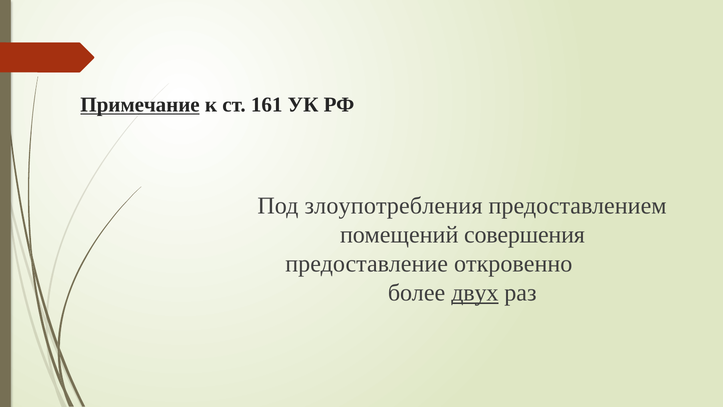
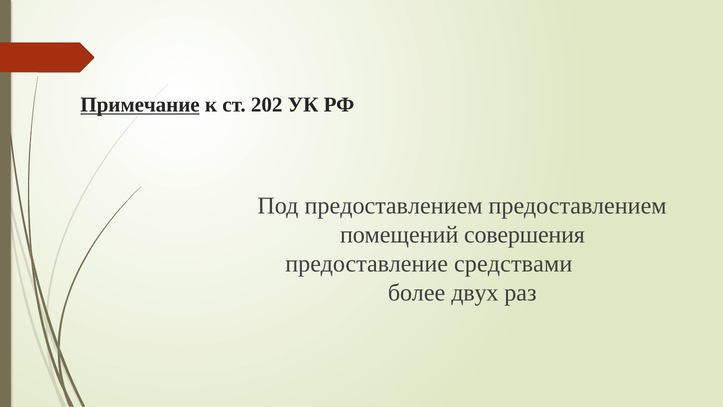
161: 161 -> 202
Под злоупотребления: злоупотребления -> предоставлением
откровенно: откровенно -> средствами
двух underline: present -> none
